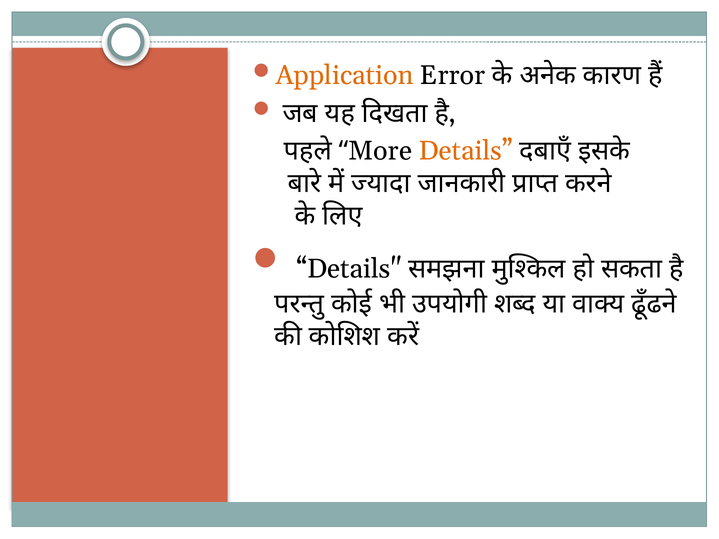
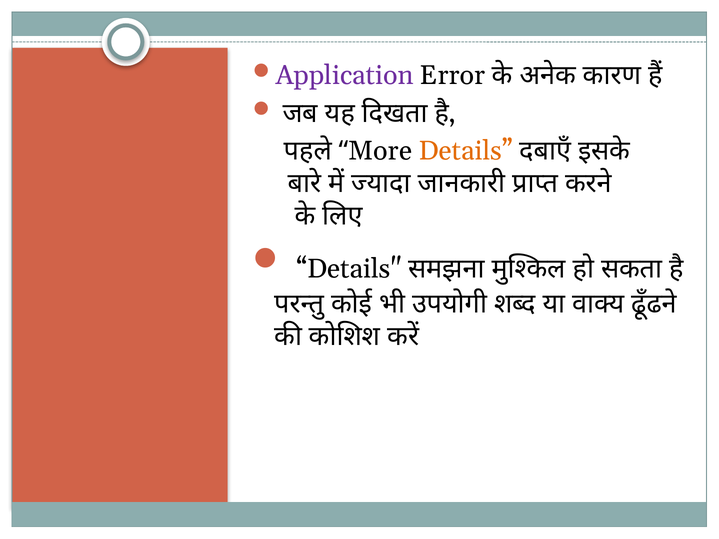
Application colour: orange -> purple
